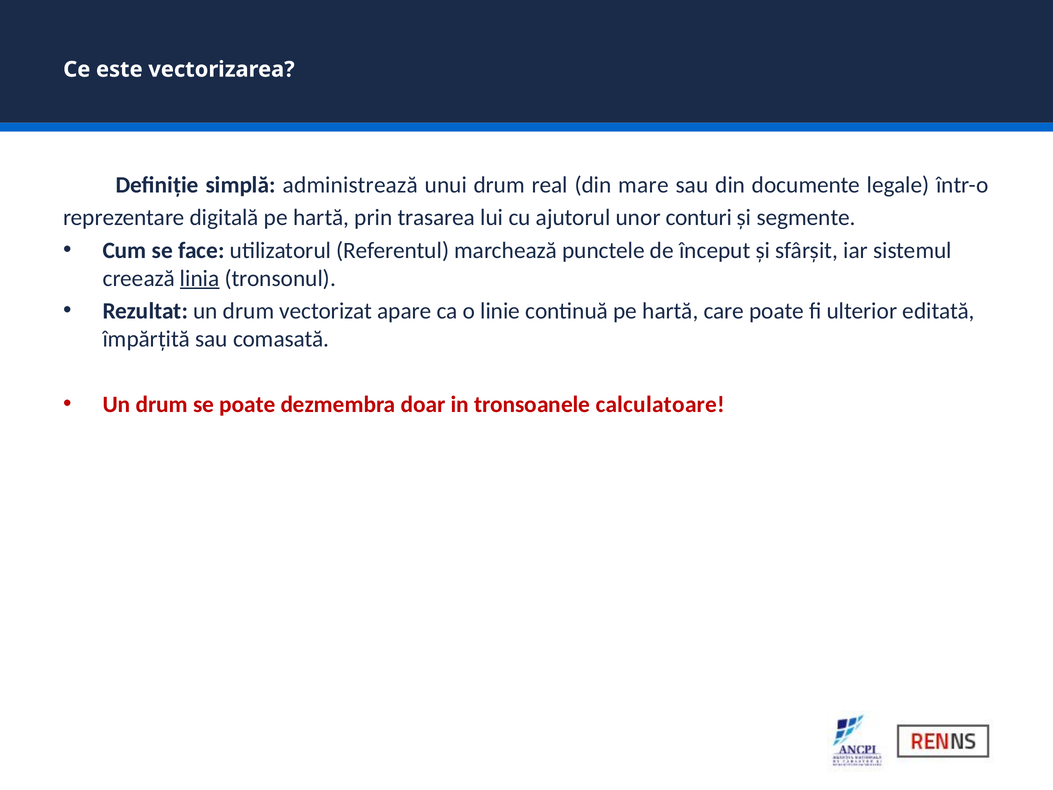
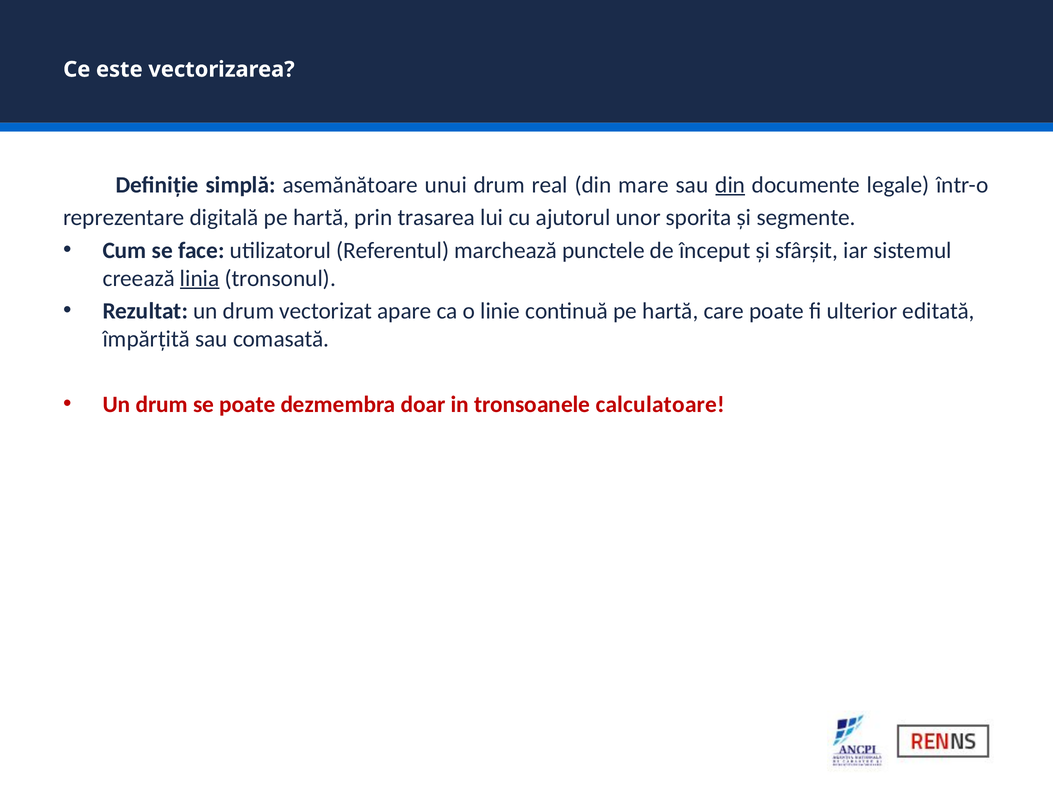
administrează: administrează -> asemănătoare
din at (730, 185) underline: none -> present
conturi: conturi -> sporita
